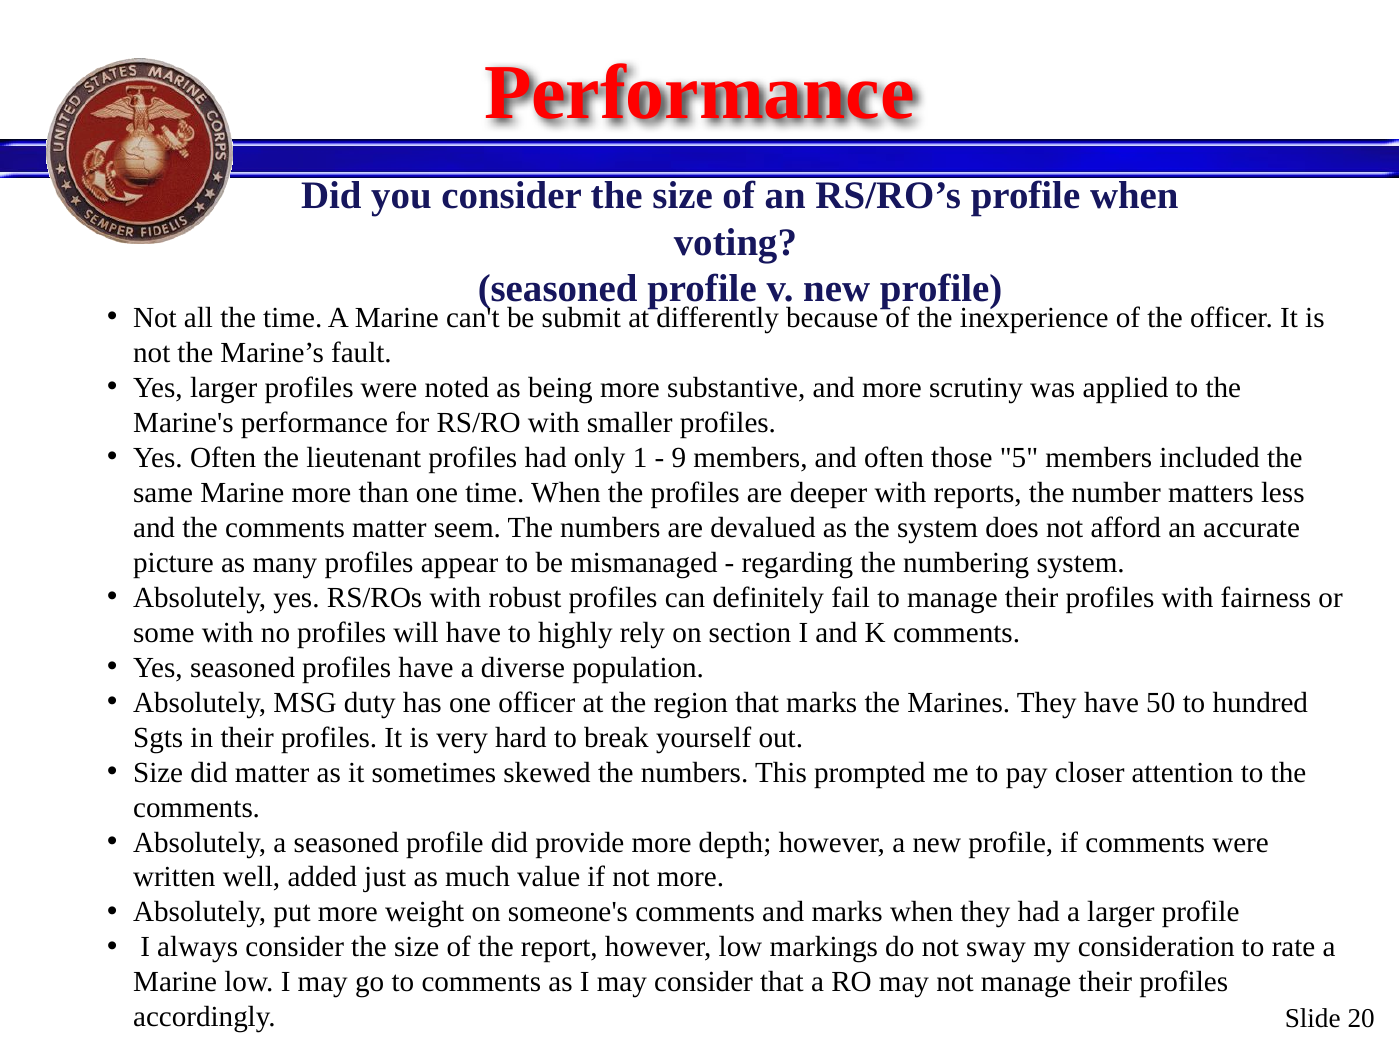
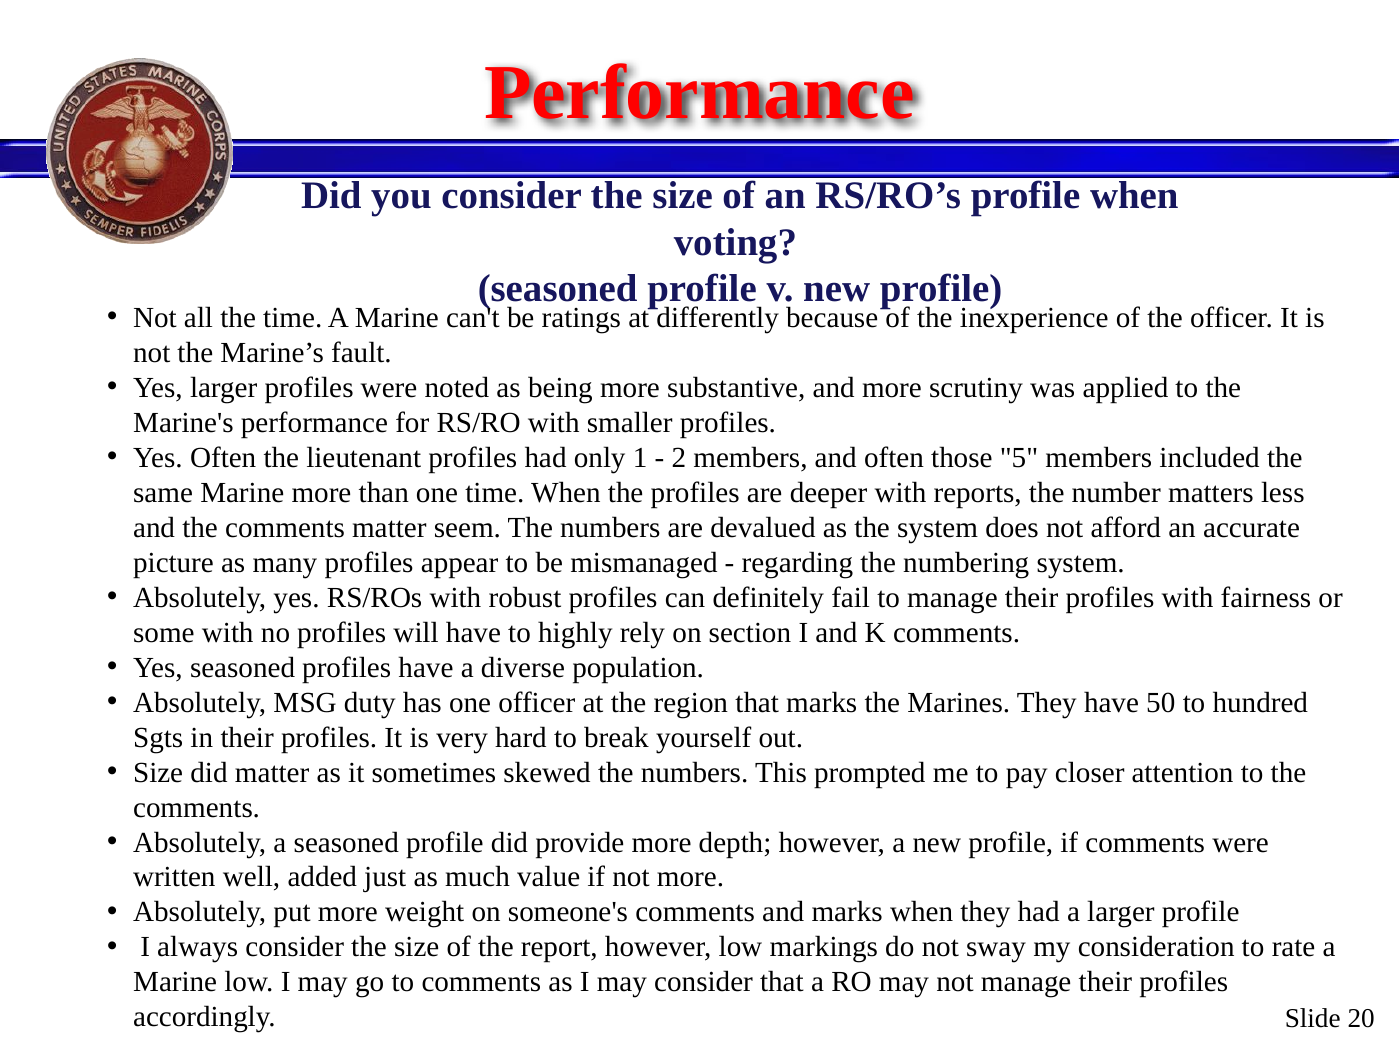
submit: submit -> ratings
9: 9 -> 2
